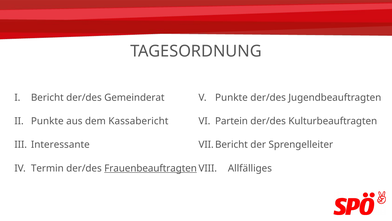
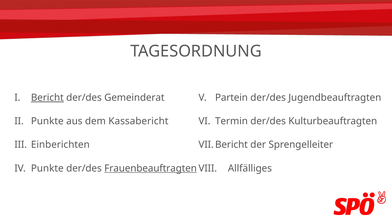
Bericht underline: none -> present
Punkte at (231, 97): Punkte -> Partein
Partein: Partein -> Termin
Interessante: Interessante -> Einberichten
Termin at (47, 168): Termin -> Punkte
